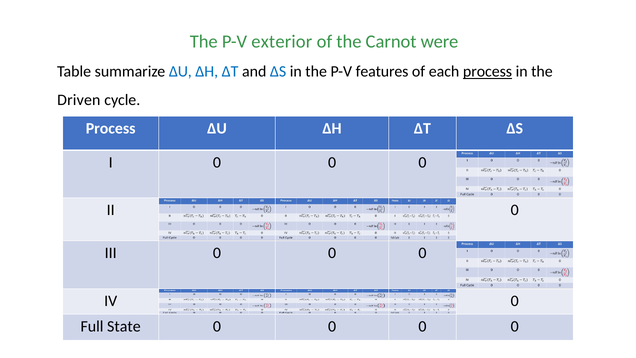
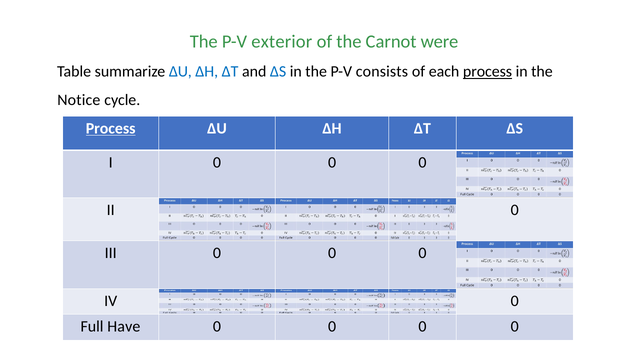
features: features -> consists
Driven: Driven -> Notice
Process at (111, 128) underline: none -> present
State: State -> Have
